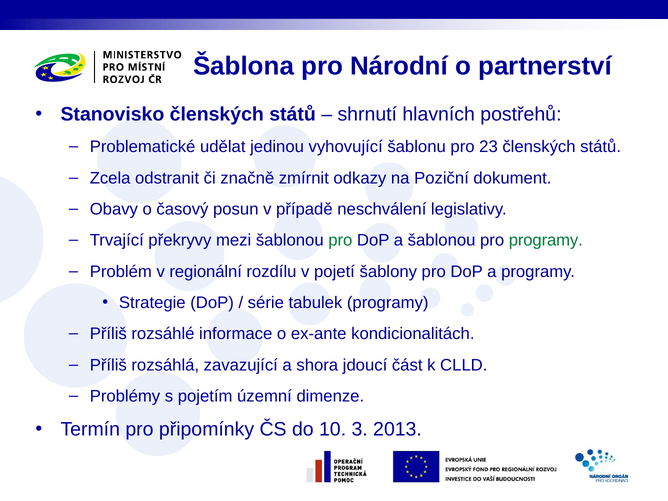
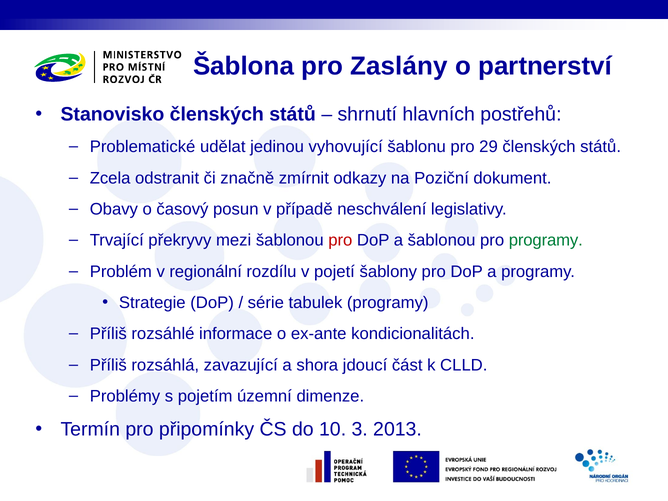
Národní: Národní -> Zaslány
23: 23 -> 29
pro at (340, 240) colour: green -> red
